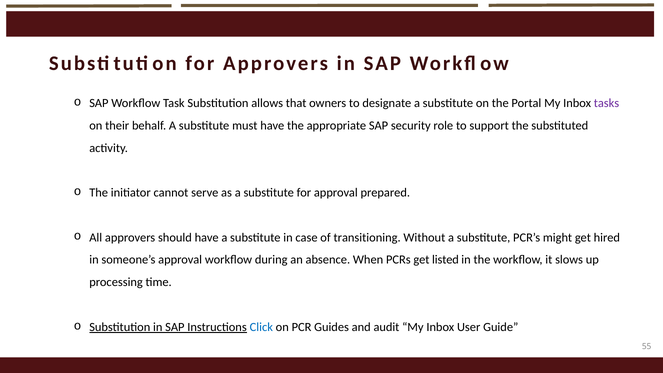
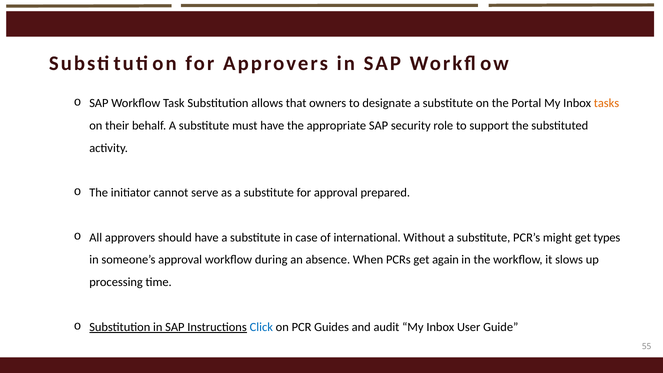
tasks colour: purple -> orange
transitioning: transitioning -> international
hired: hired -> types
listed: listed -> again
